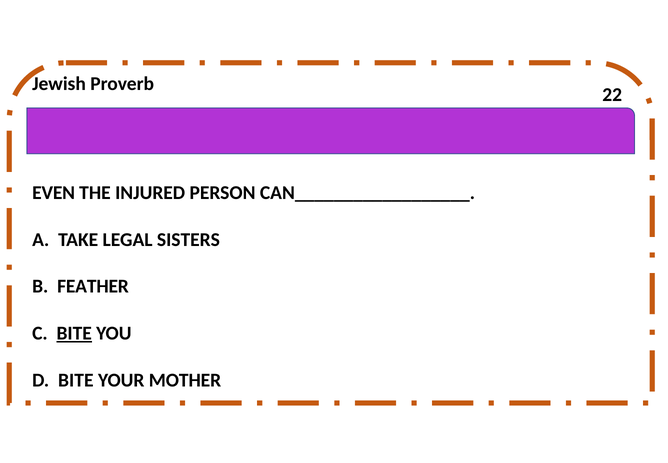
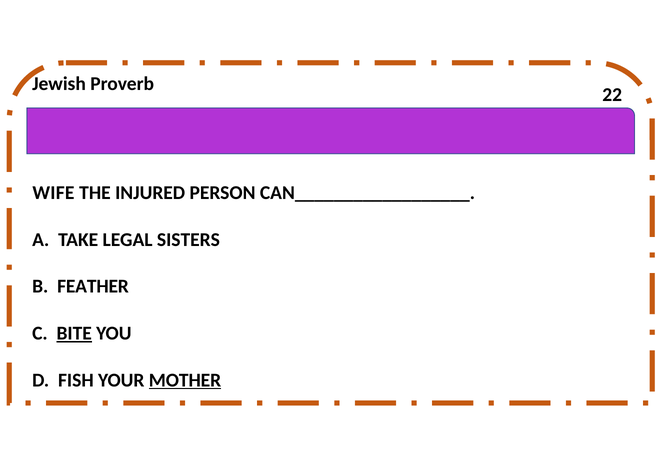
EVEN: EVEN -> WIFE
D BITE: BITE -> FISH
MOTHER underline: none -> present
